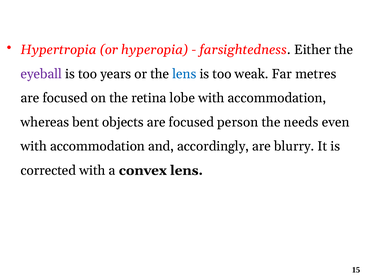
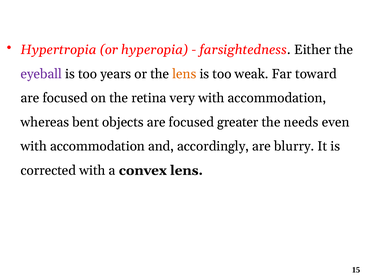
lens at (184, 74) colour: blue -> orange
metres: metres -> toward
lobe: lobe -> very
person: person -> greater
